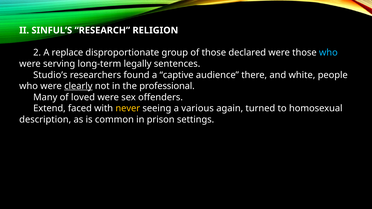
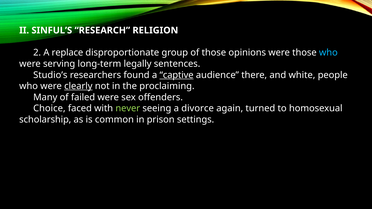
declared: declared -> opinions
captive underline: none -> present
professional: professional -> proclaiming
loved: loved -> failed
Extend: Extend -> Choice
never colour: yellow -> light green
various: various -> divorce
description: description -> scholarship
